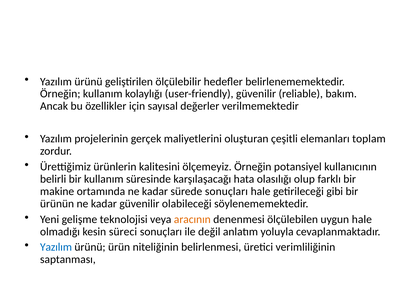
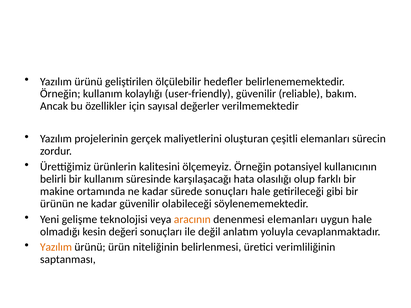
toplam: toplam -> sürecin
denenmesi ölçülebilen: ölçülebilen -> elemanları
süreci: süreci -> değeri
Yazılım at (56, 247) colour: blue -> orange
